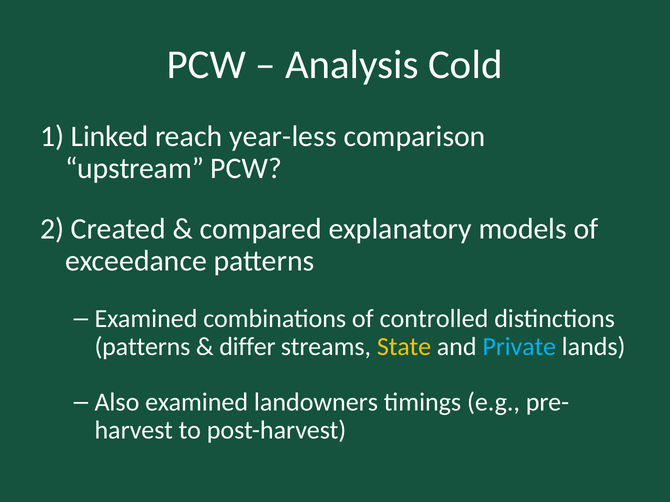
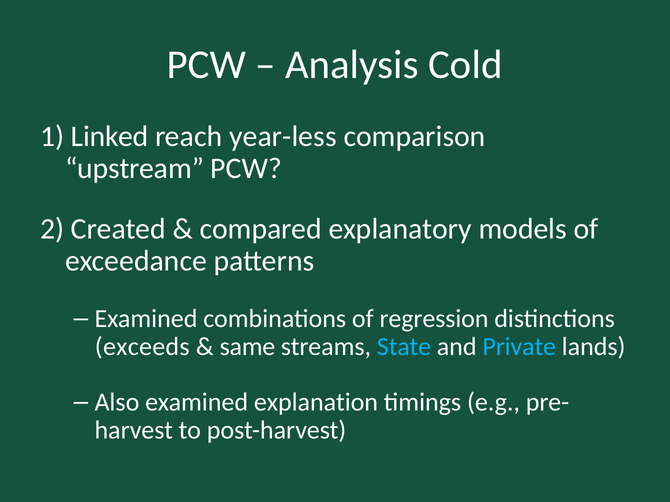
controlled: controlled -> regression
patterns at (142, 347): patterns -> exceeds
differ: differ -> same
State colour: yellow -> light blue
landowners: landowners -> explanation
